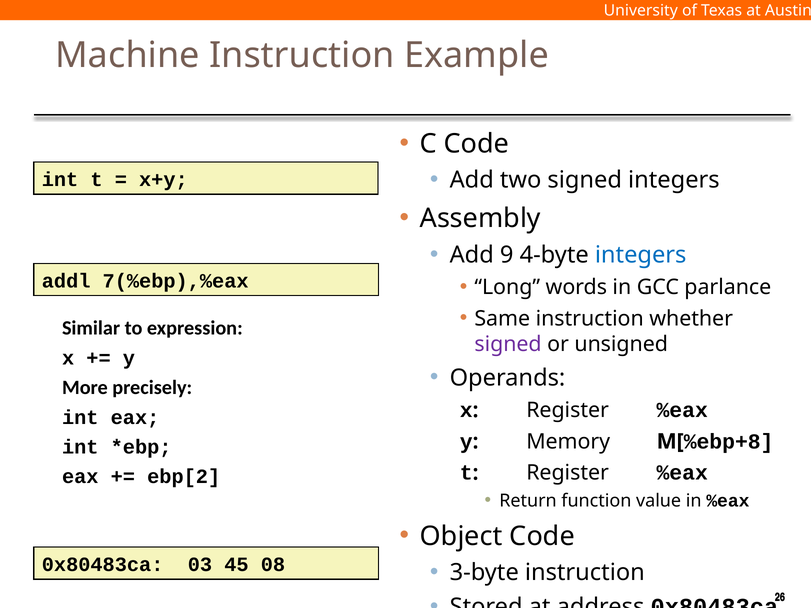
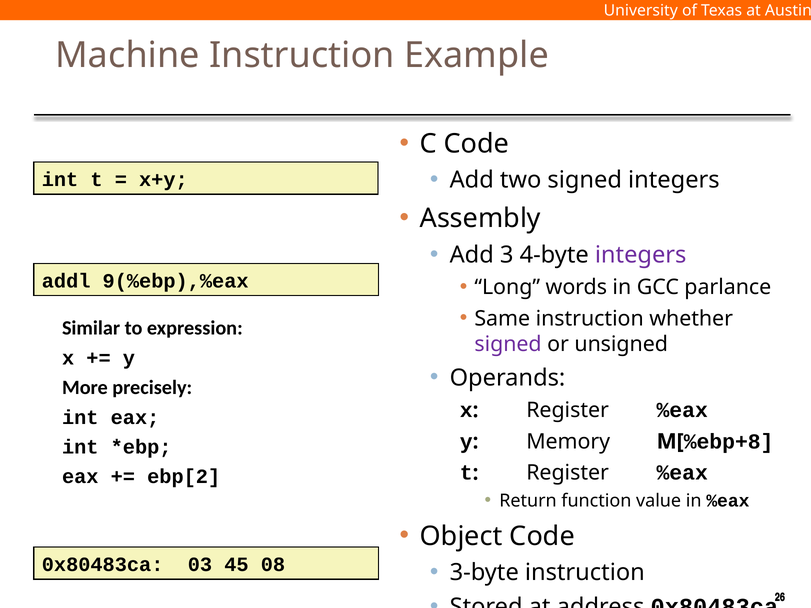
9: 9 -> 3
integers at (641, 255) colour: blue -> purple
7(%ebp),%eax: 7(%ebp),%eax -> 9(%ebp),%eax
